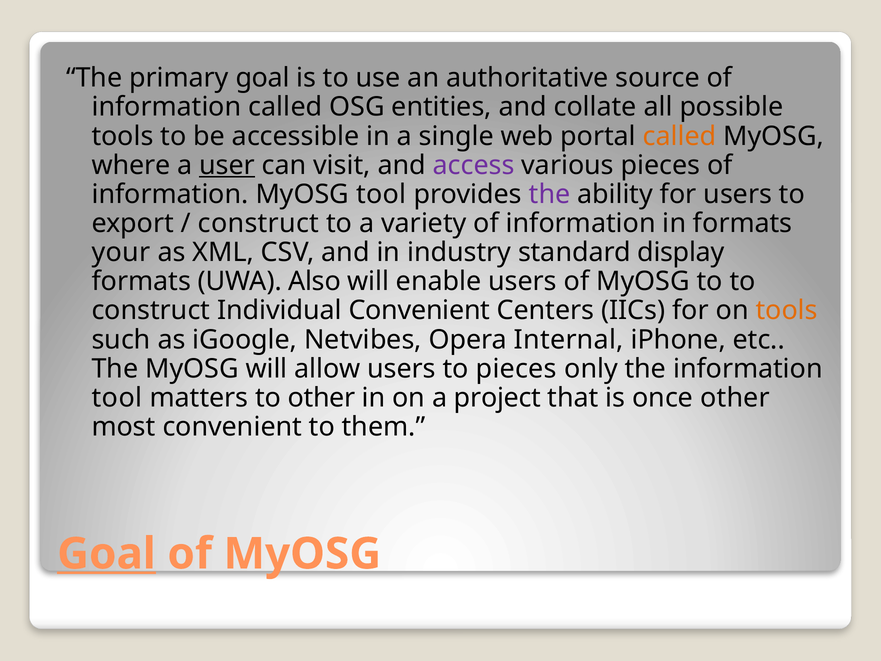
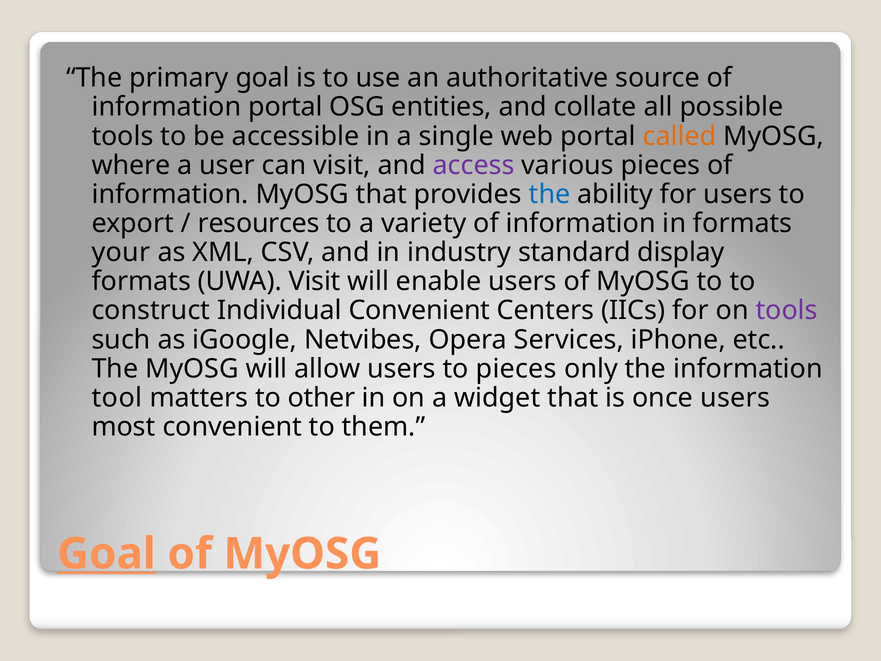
information called: called -> portal
user underline: present -> none
MyOSG tool: tool -> that
the at (550, 194) colour: purple -> blue
construct at (258, 223): construct -> resources
UWA Also: Also -> Visit
tools at (787, 310) colour: orange -> purple
Internal: Internal -> Services
project: project -> widget
once other: other -> users
